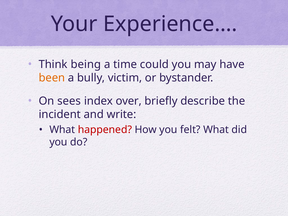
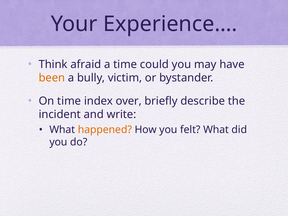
being: being -> afraid
On sees: sees -> time
happened colour: red -> orange
